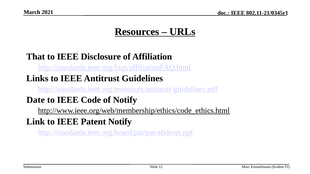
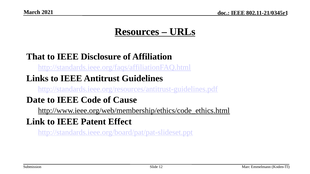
of Notify: Notify -> Cause
Patent Notify: Notify -> Effect
